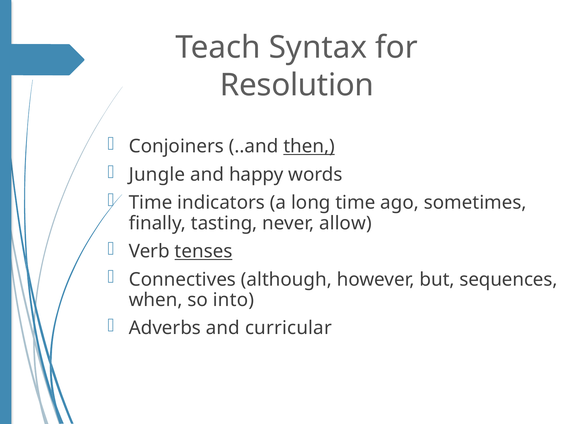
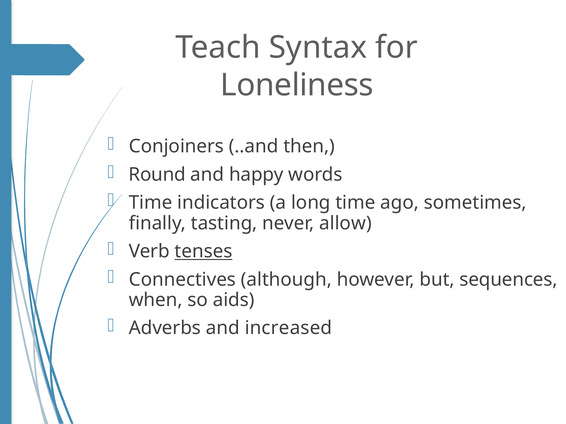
Resolution: Resolution -> Loneliness
then underline: present -> none
Jungle: Jungle -> Round
into: into -> aids
curricular: curricular -> increased
